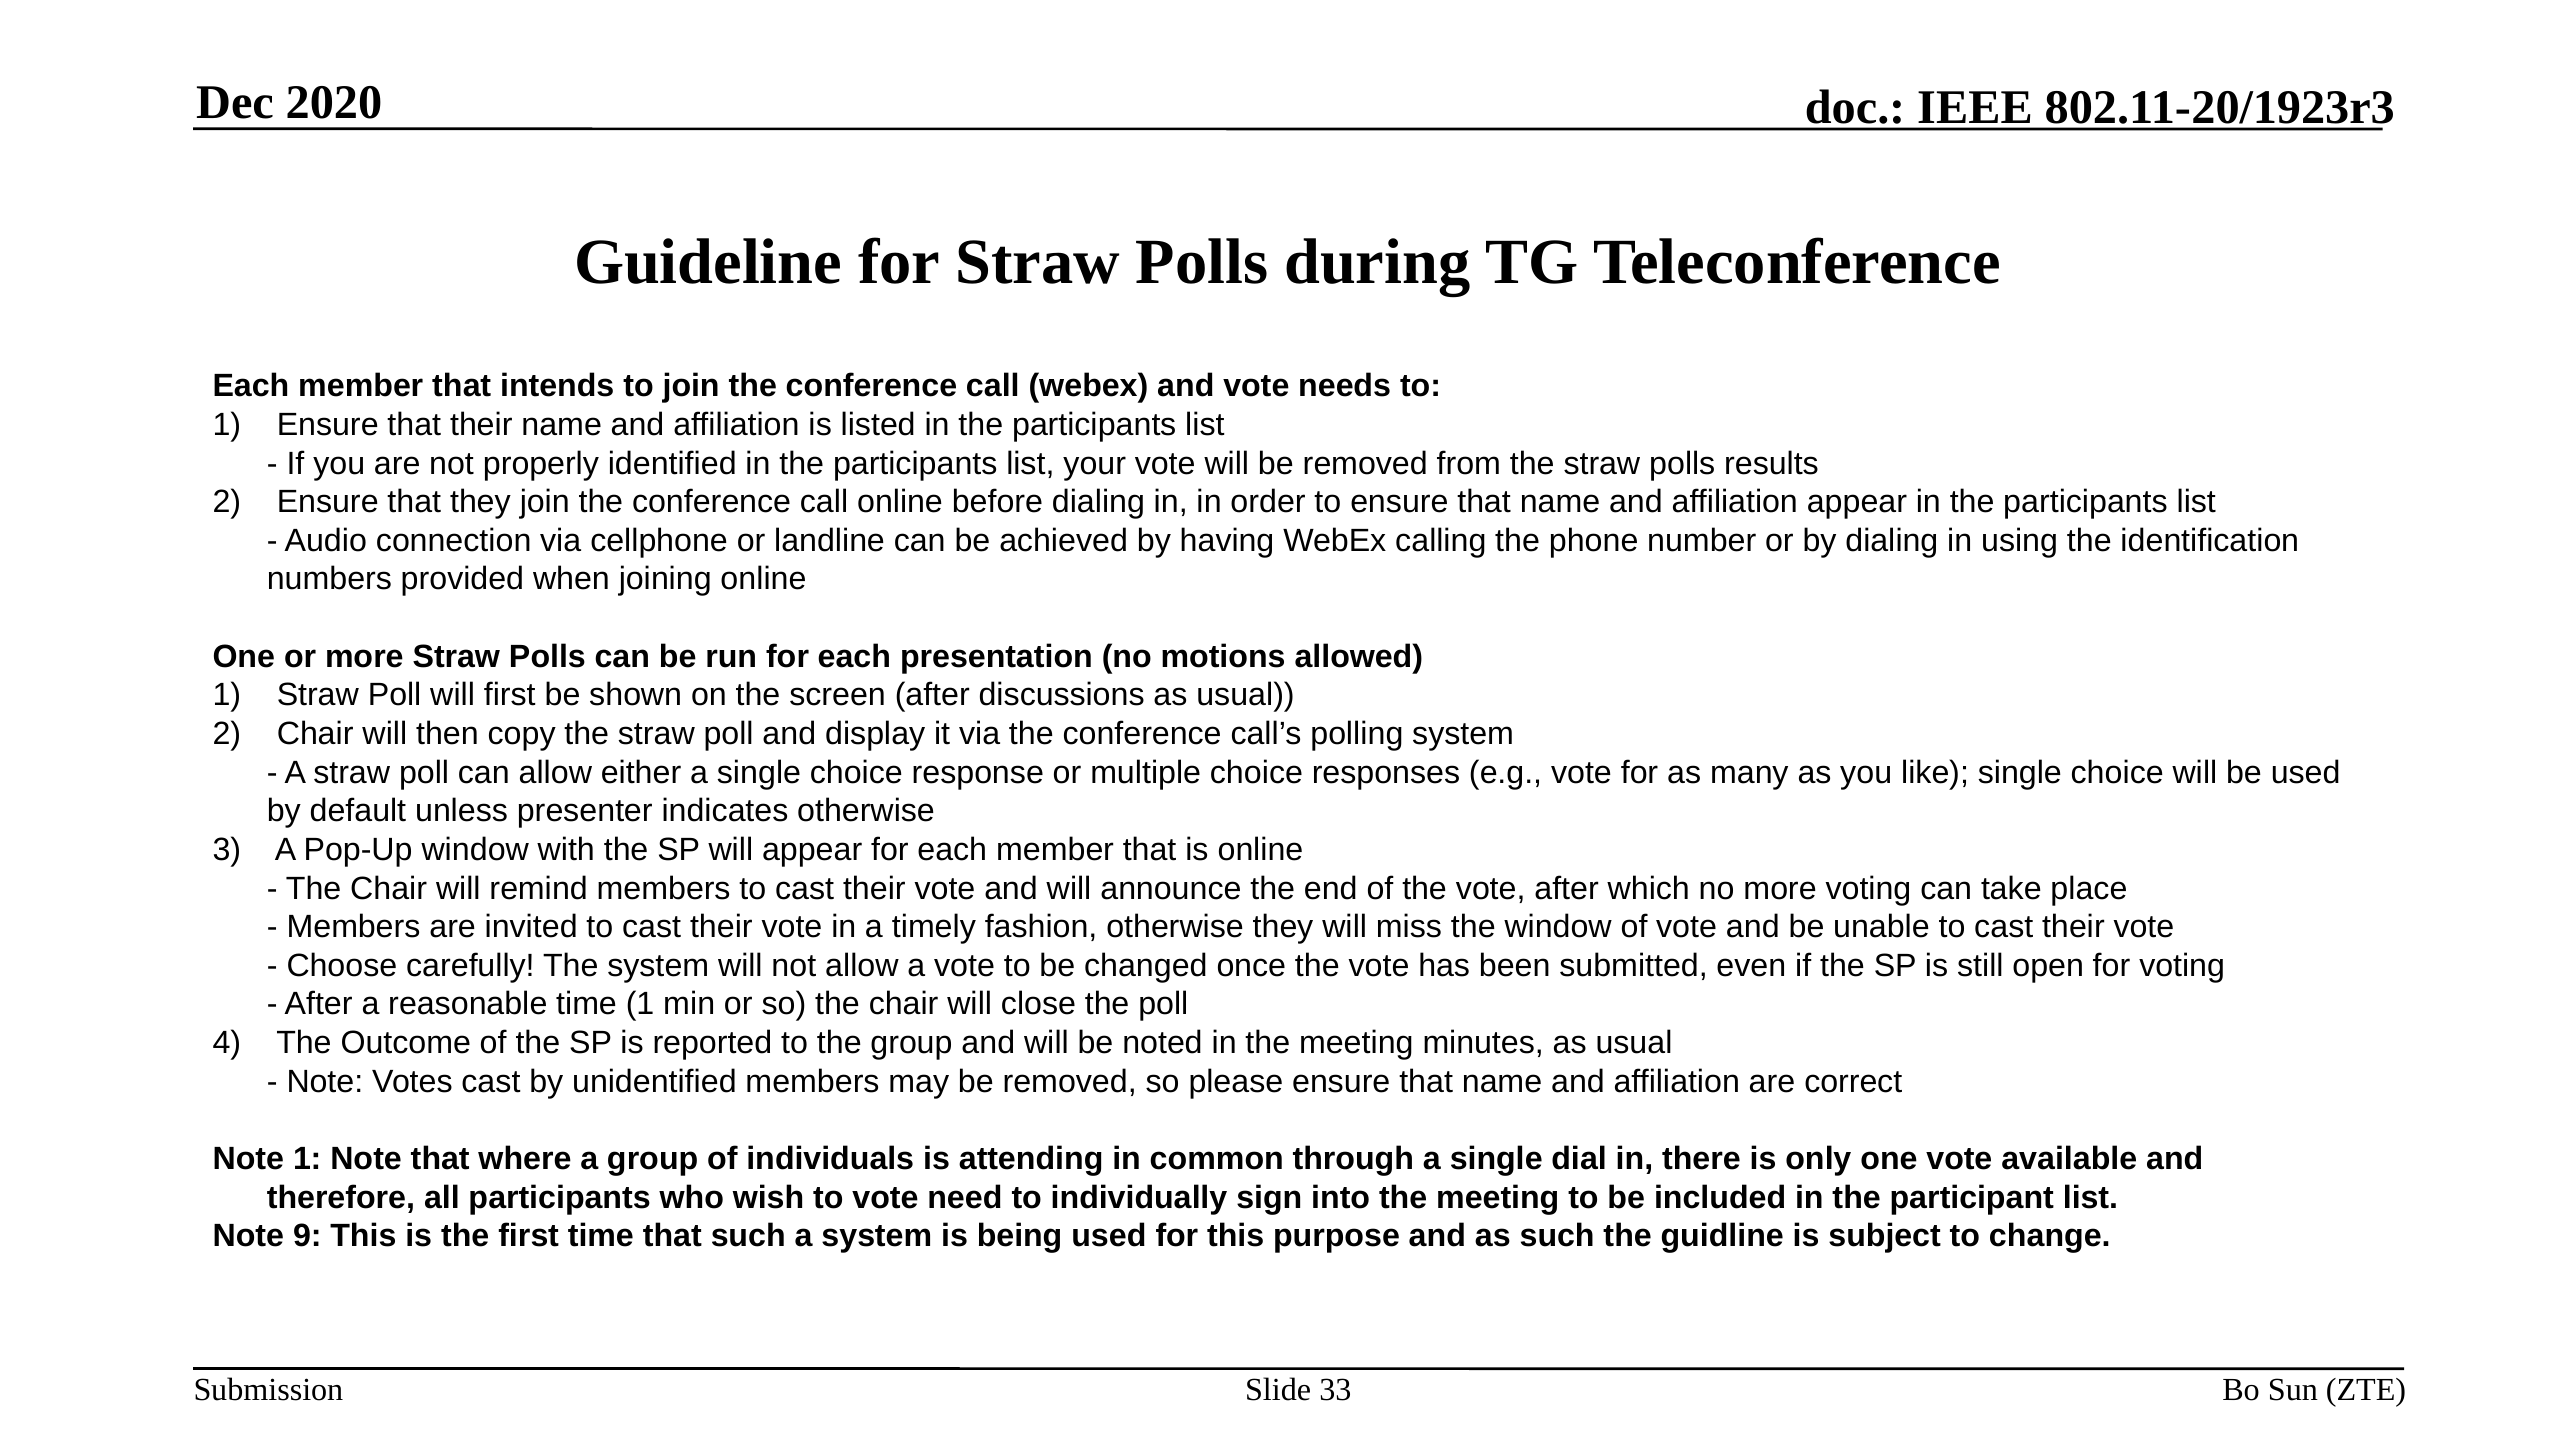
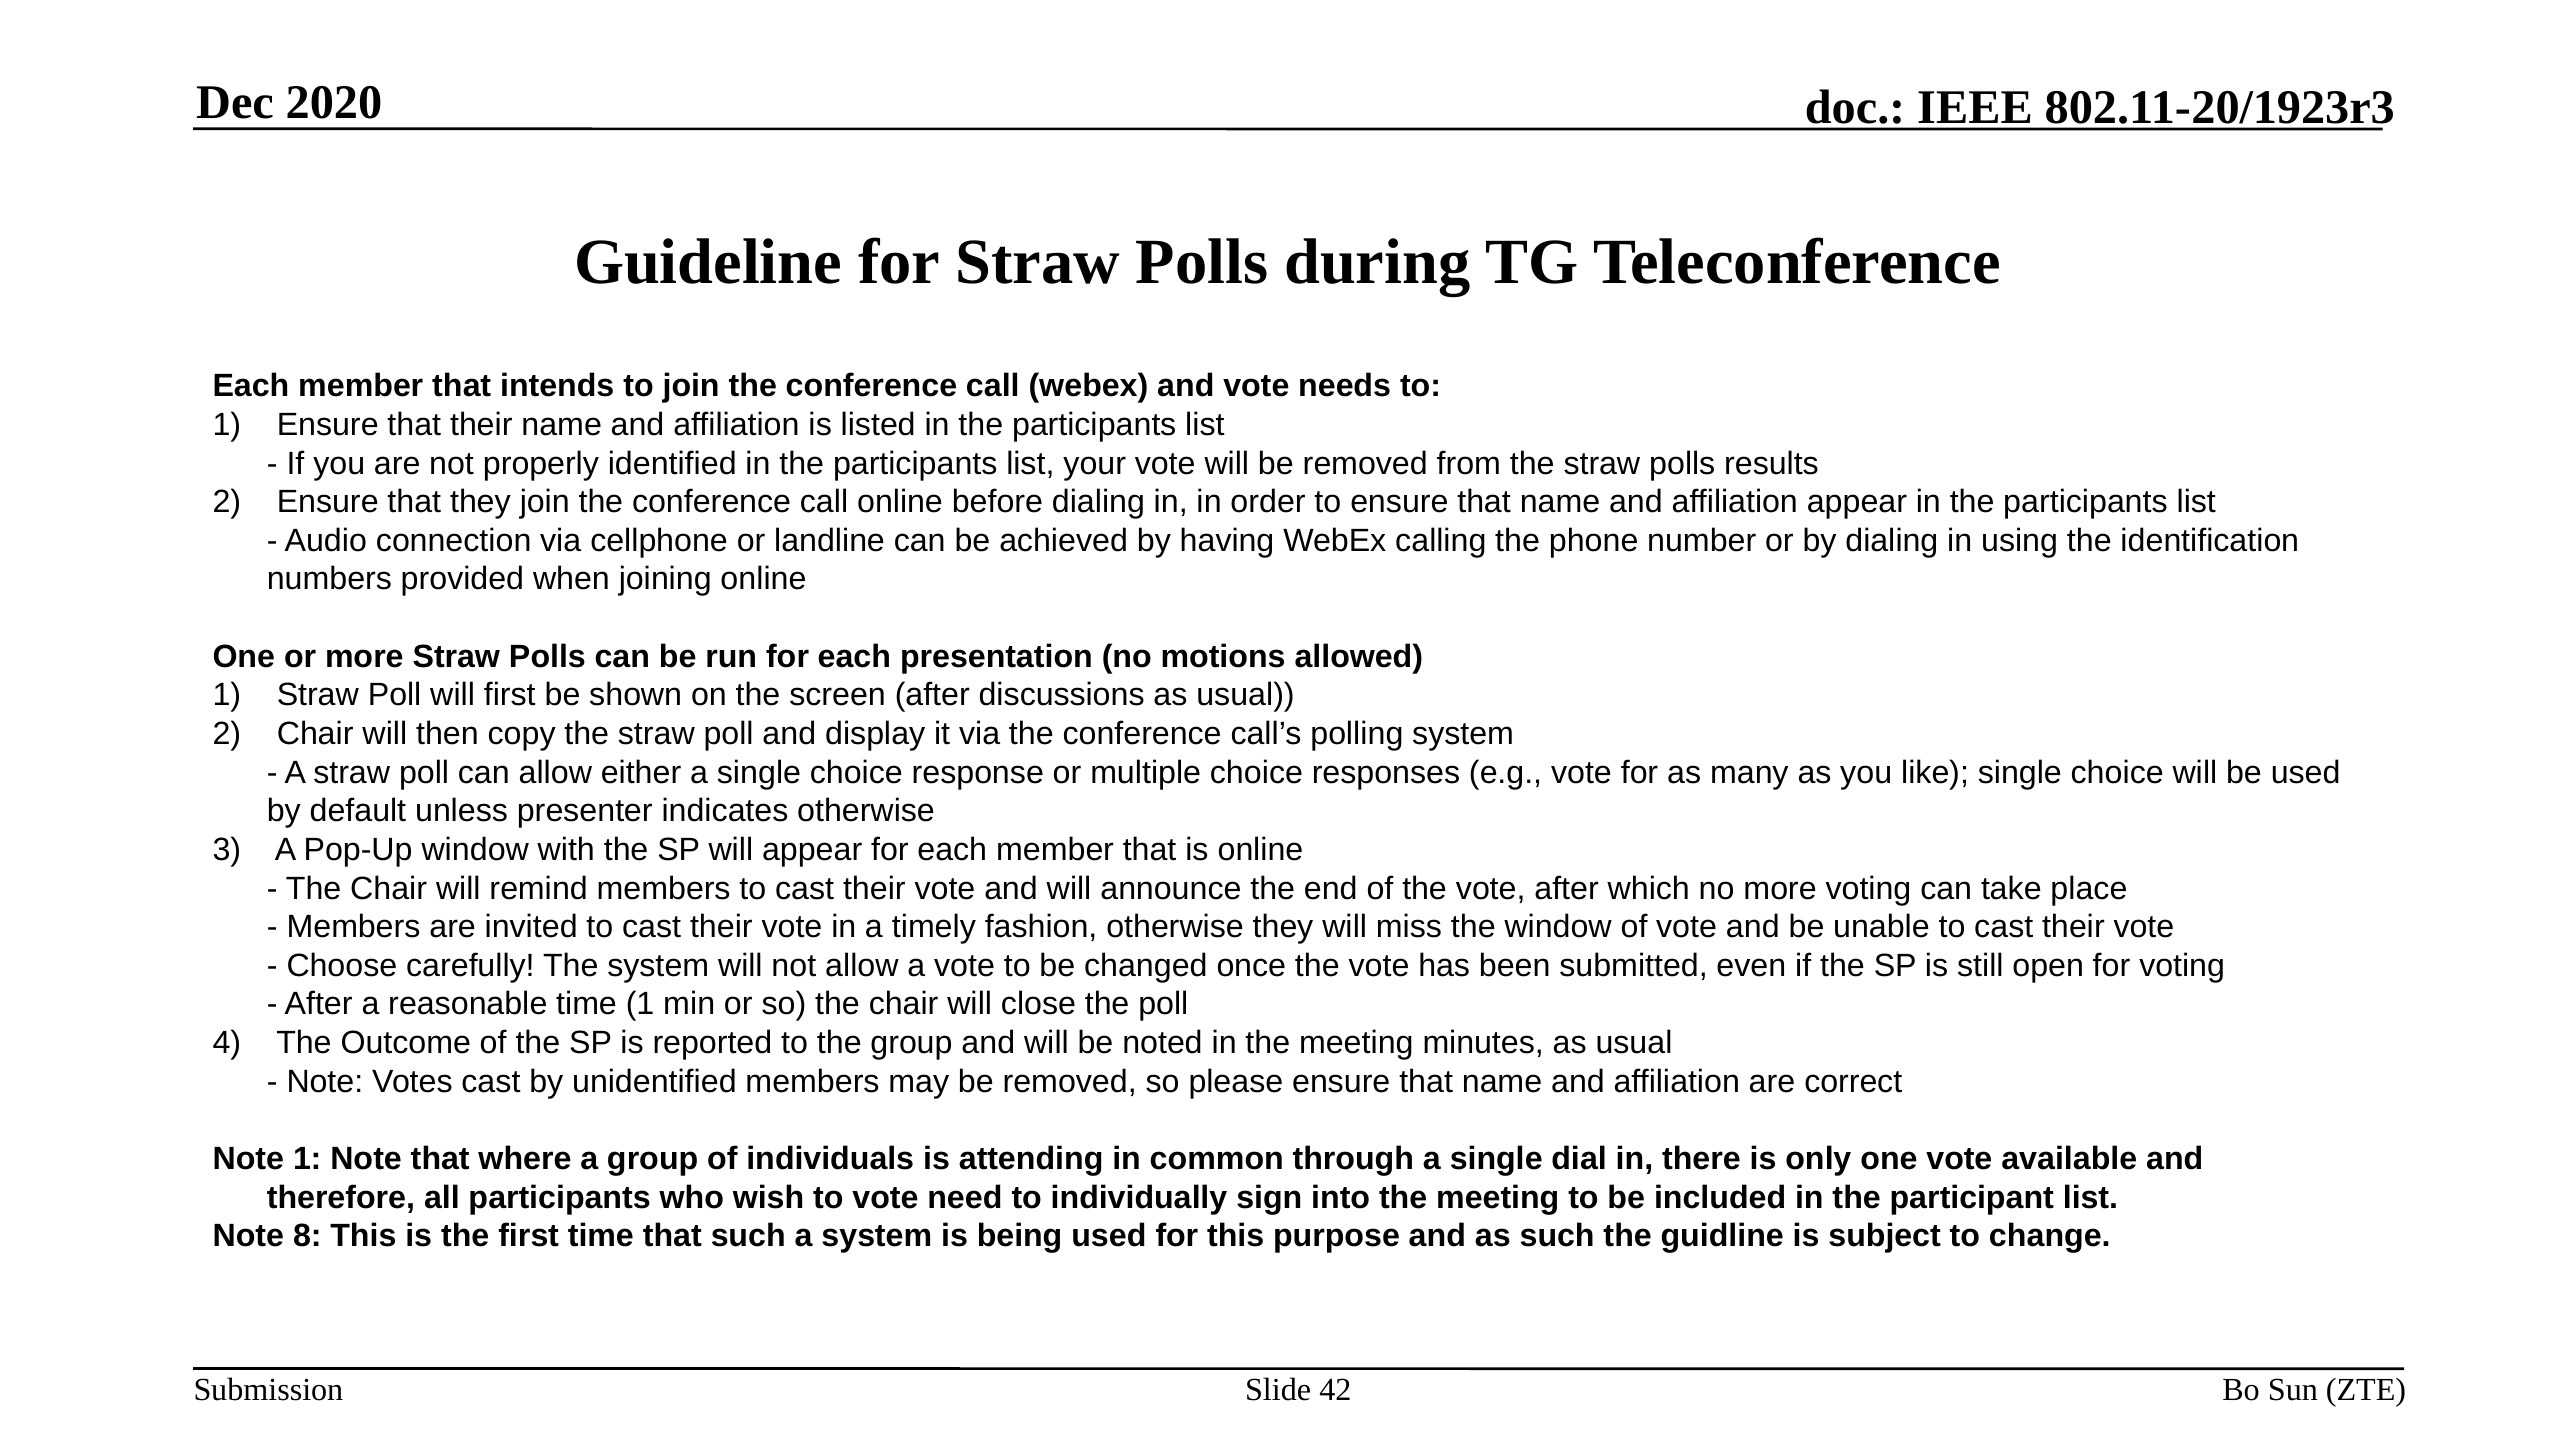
9: 9 -> 8
33: 33 -> 42
